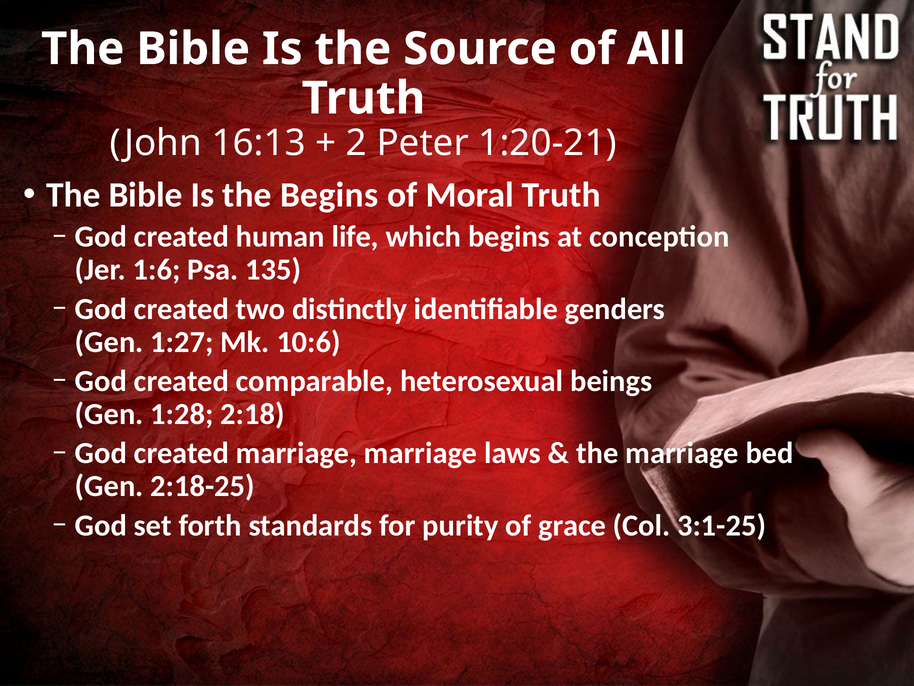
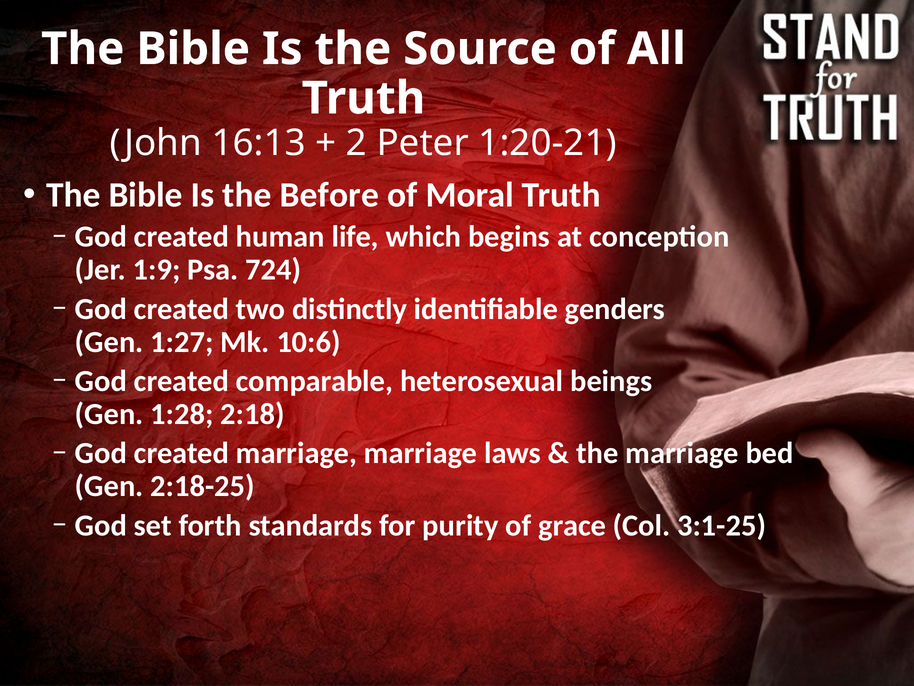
the Begins: Begins -> Before
1:6: 1:6 -> 1:9
135: 135 -> 724
